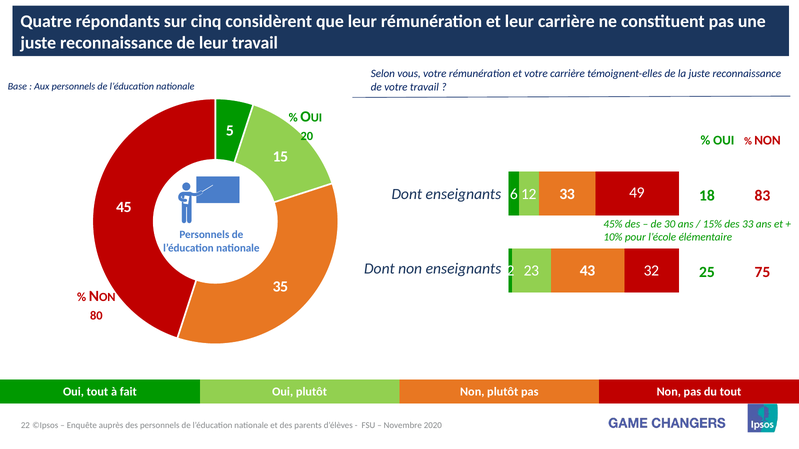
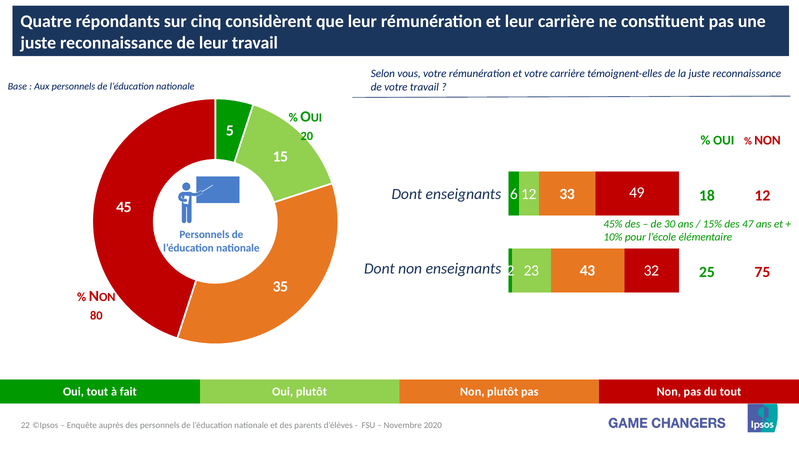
18 83: 83 -> 12
des 33: 33 -> 47
